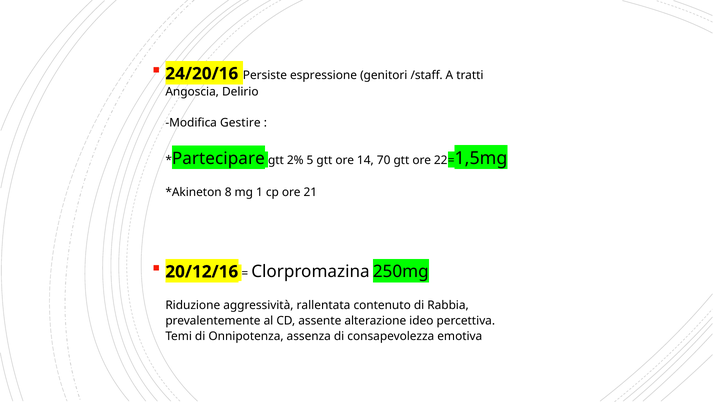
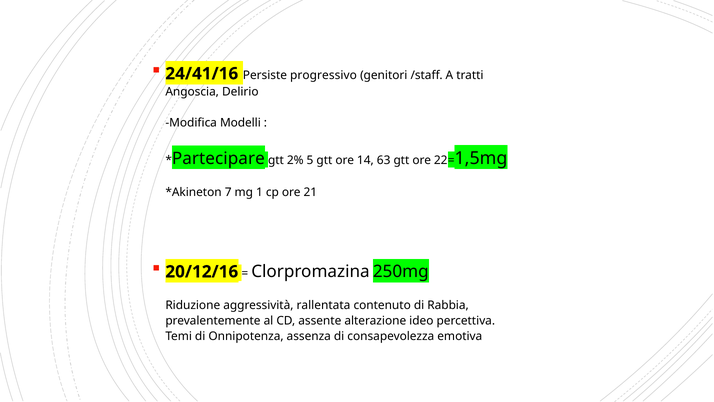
24/20/16: 24/20/16 -> 24/41/16
espressione: espressione -> progressivo
Gestire: Gestire -> Modelli
70: 70 -> 63
8: 8 -> 7
